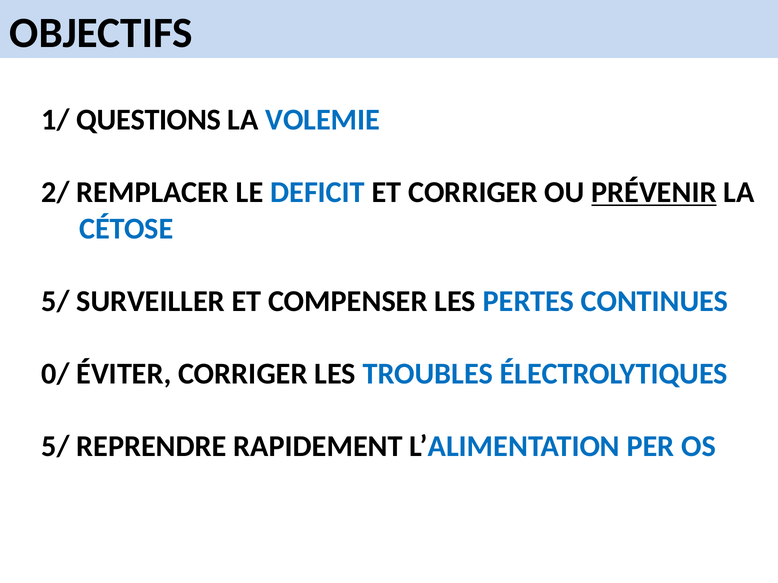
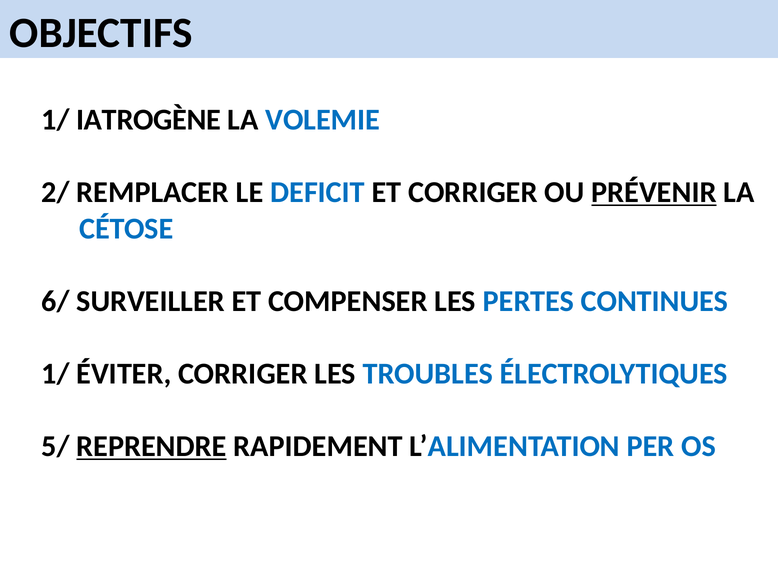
QUESTIONS: QUESTIONS -> IATROGÈNE
5/ at (55, 301): 5/ -> 6/
0/ at (55, 374): 0/ -> 1/
REPRENDRE underline: none -> present
